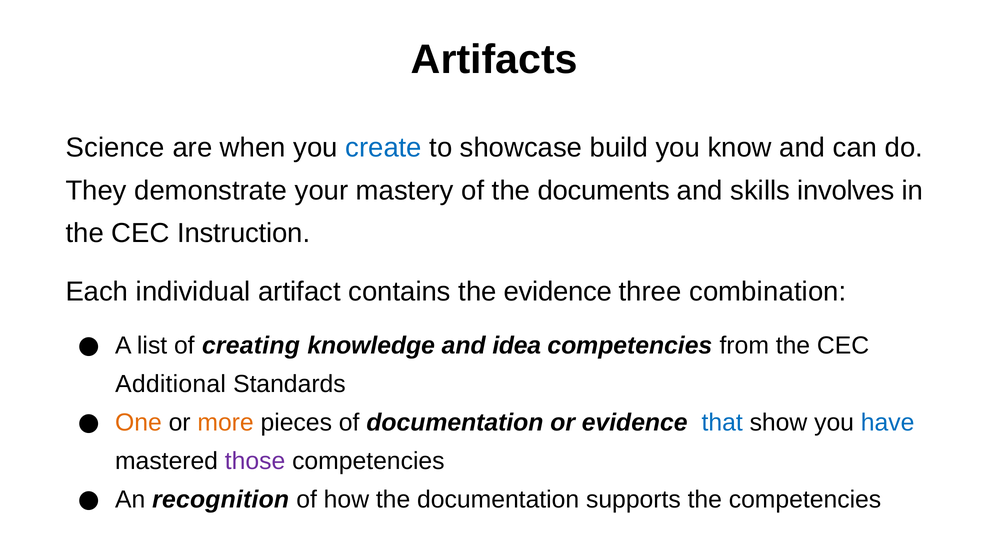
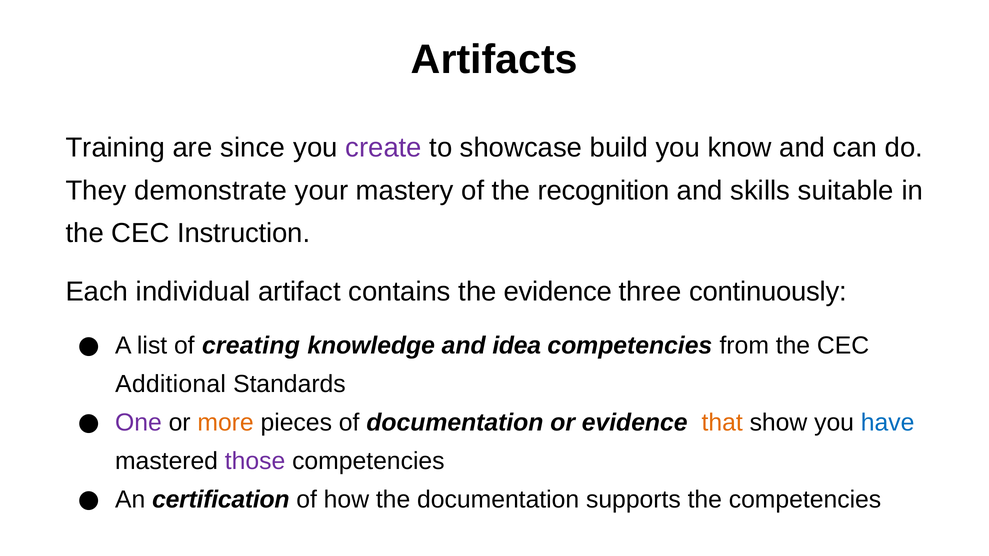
Science: Science -> Training
when: when -> since
create colour: blue -> purple
documents: documents -> recognition
involves: involves -> suitable
combination: combination -> continuously
One colour: orange -> purple
that colour: blue -> orange
recognition: recognition -> certification
